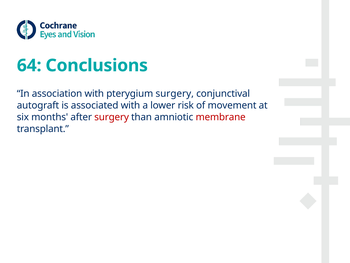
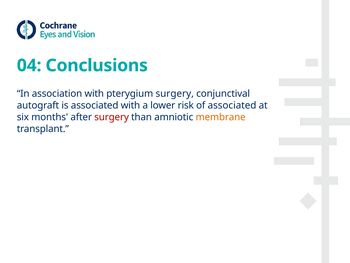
64: 64 -> 04
of movement: movement -> associated
membrane colour: red -> orange
